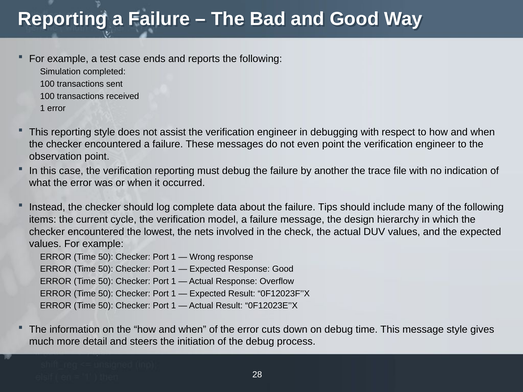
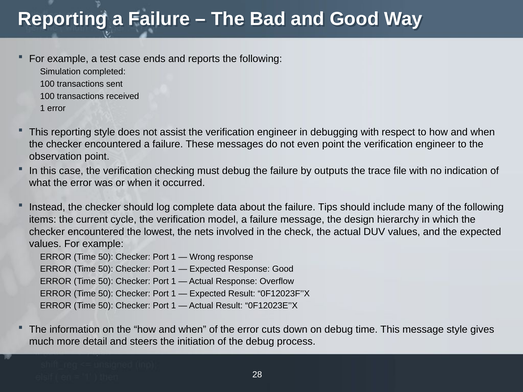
verification reporting: reporting -> checking
another: another -> outputs
